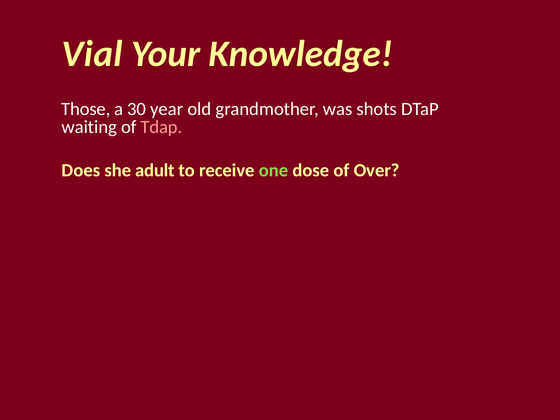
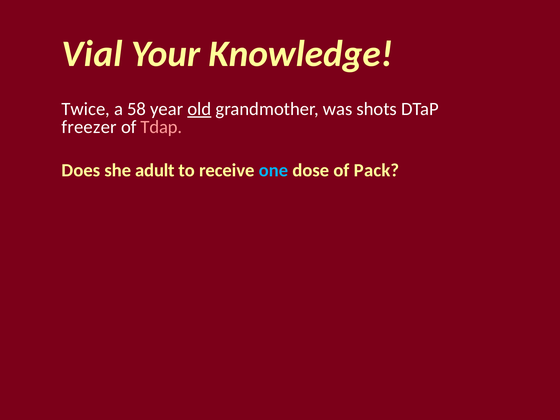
Those: Those -> Twice
30: 30 -> 58
old underline: none -> present
waiting: waiting -> freezer
one colour: light green -> light blue
Over: Over -> Pack
